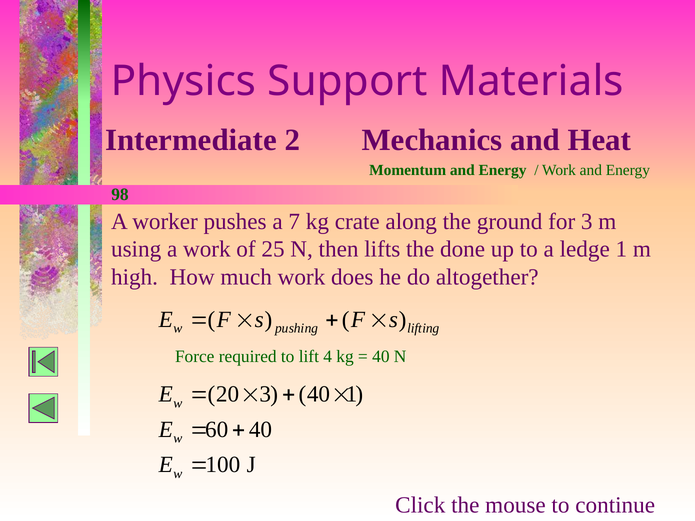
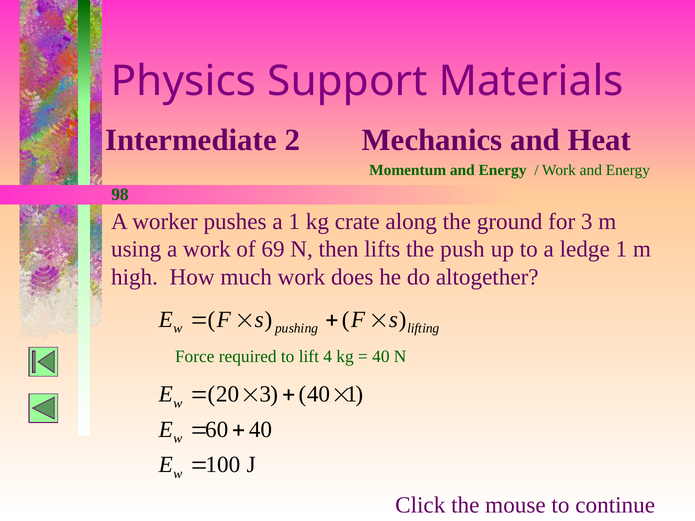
a 7: 7 -> 1
25: 25 -> 69
done: done -> push
